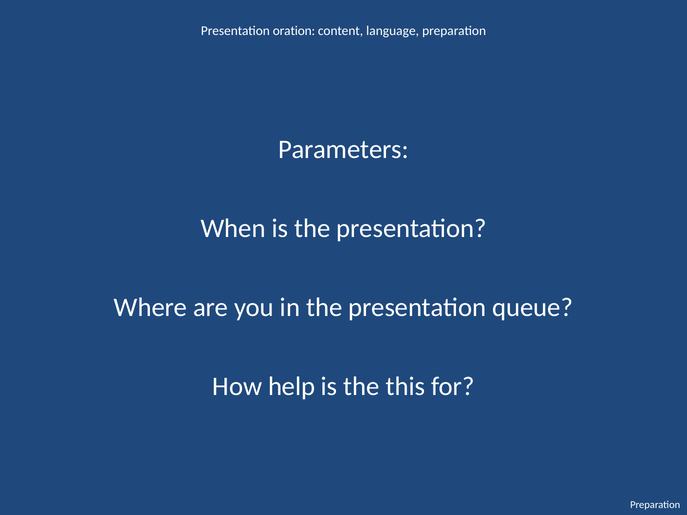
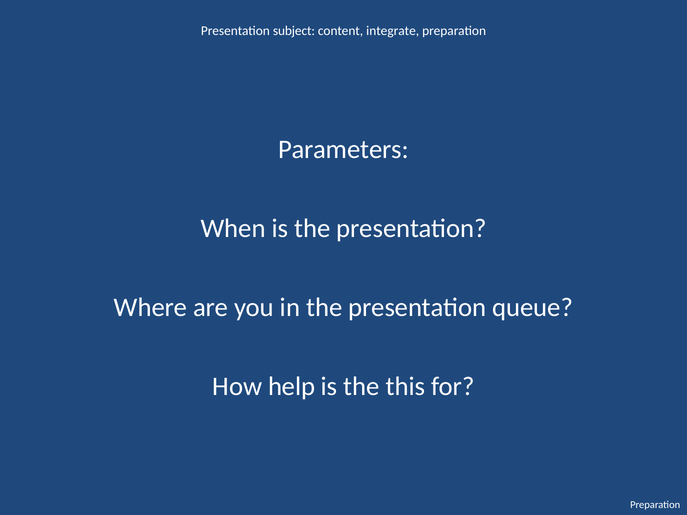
oration: oration -> subject
language: language -> integrate
